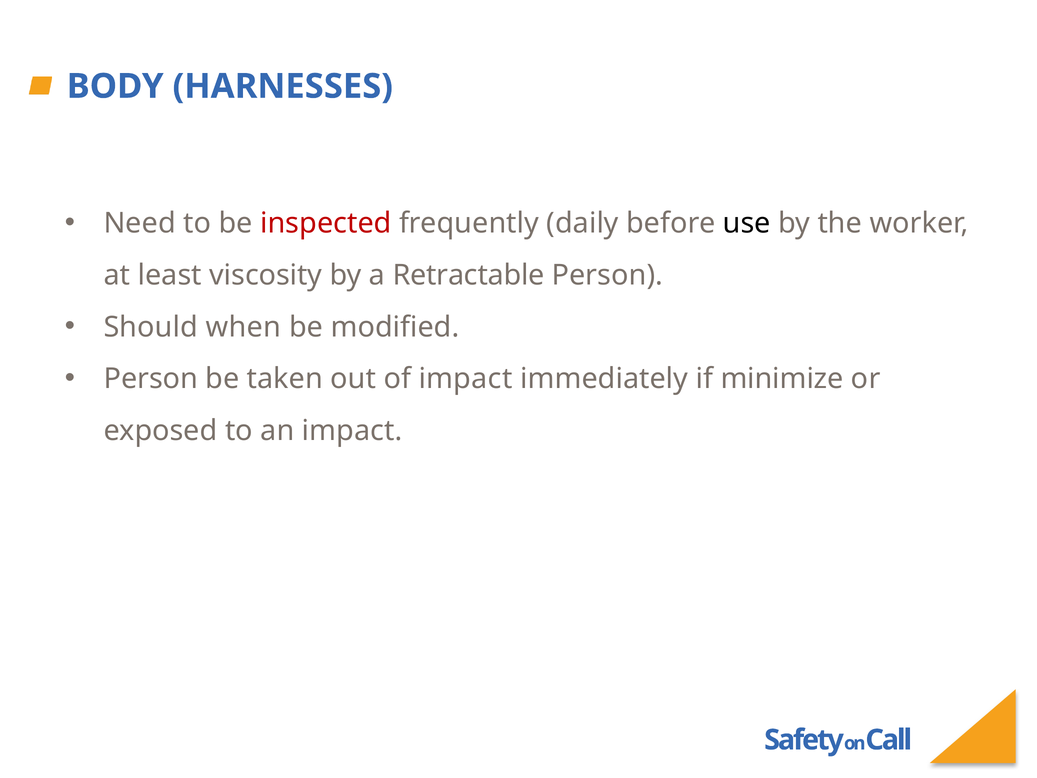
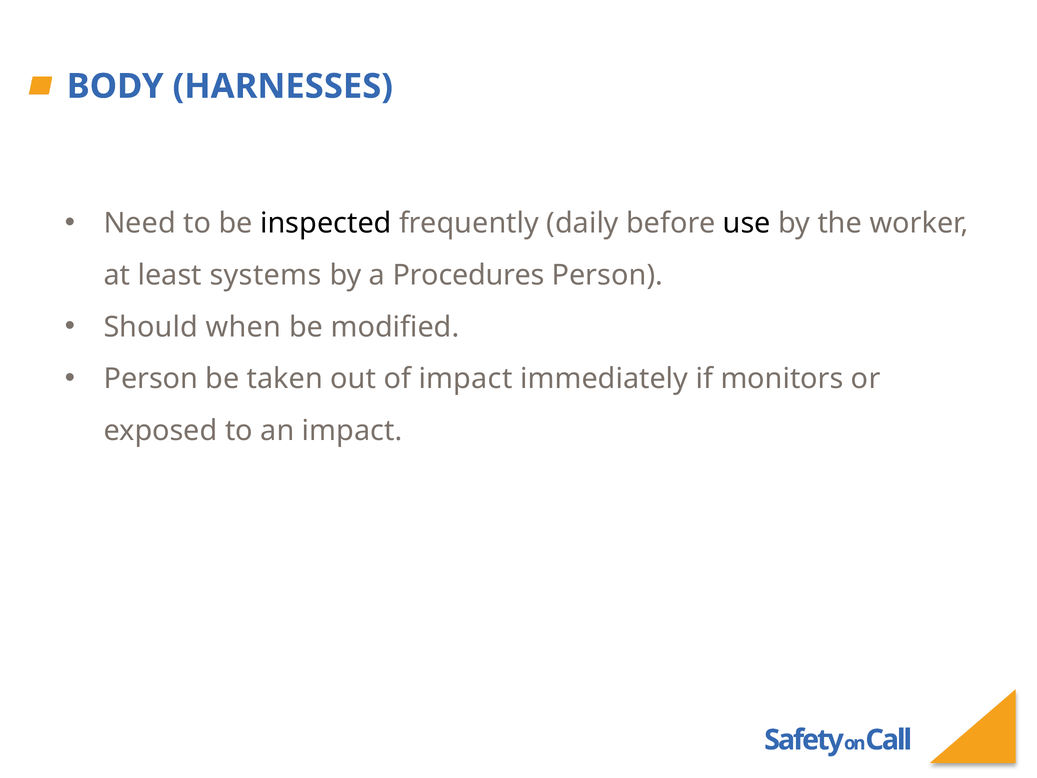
inspected colour: red -> black
viscosity: viscosity -> systems
Retractable: Retractable -> Procedures
minimize: minimize -> monitors
